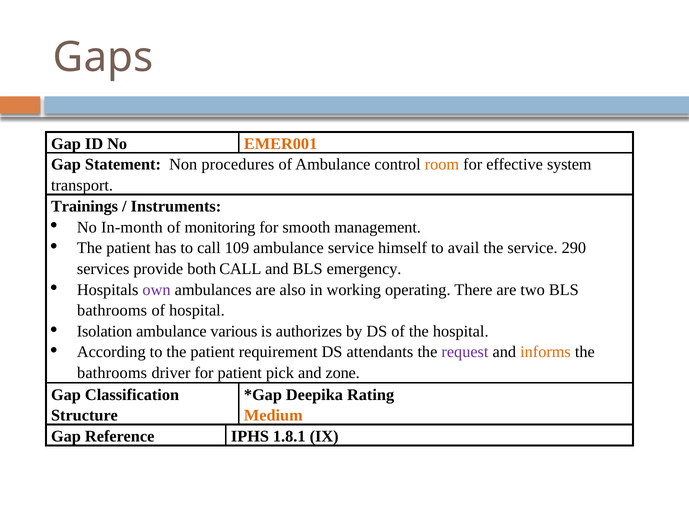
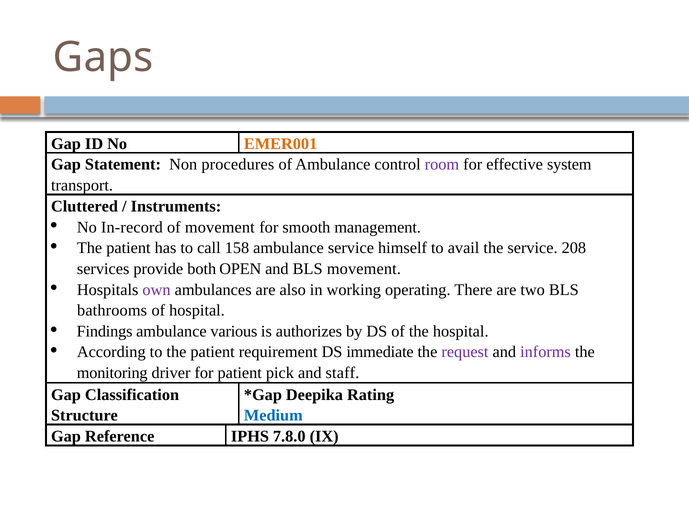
room colour: orange -> purple
Trainings: Trainings -> Cluttered
In-month: In-month -> In-record
of monitoring: monitoring -> movement
109: 109 -> 158
290: 290 -> 208
both CALL: CALL -> OPEN
BLS emergency: emergency -> movement
Isolation: Isolation -> Findings
attendants: attendants -> immediate
informs colour: orange -> purple
bathrooms at (112, 373): bathrooms -> monitoring
zone: zone -> staff
Medium colour: orange -> blue
1.8.1: 1.8.1 -> 7.8.0
